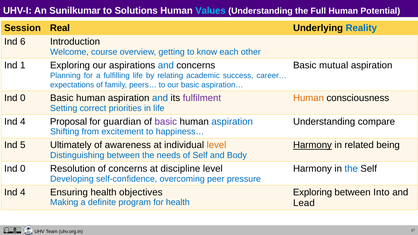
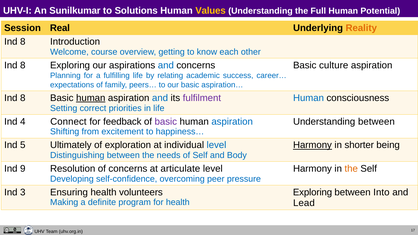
Values colour: light blue -> yellow
Reality colour: blue -> orange
6 at (23, 42): 6 -> 8
1 at (23, 65): 1 -> 8
mutual: mutual -> culture
0 at (23, 98): 0 -> 8
human at (91, 98) underline: none -> present
Human at (309, 98) colour: orange -> blue
Proposal: Proposal -> Connect
guardian: guardian -> feedback
Understanding compare: compare -> between
awareness: awareness -> exploration
level at (216, 145) colour: orange -> blue
related: related -> shorter
0 at (23, 169): 0 -> 9
discipline: discipline -> articulate
the at (351, 169) colour: blue -> orange
4 at (23, 192): 4 -> 3
objectives: objectives -> volunteers
